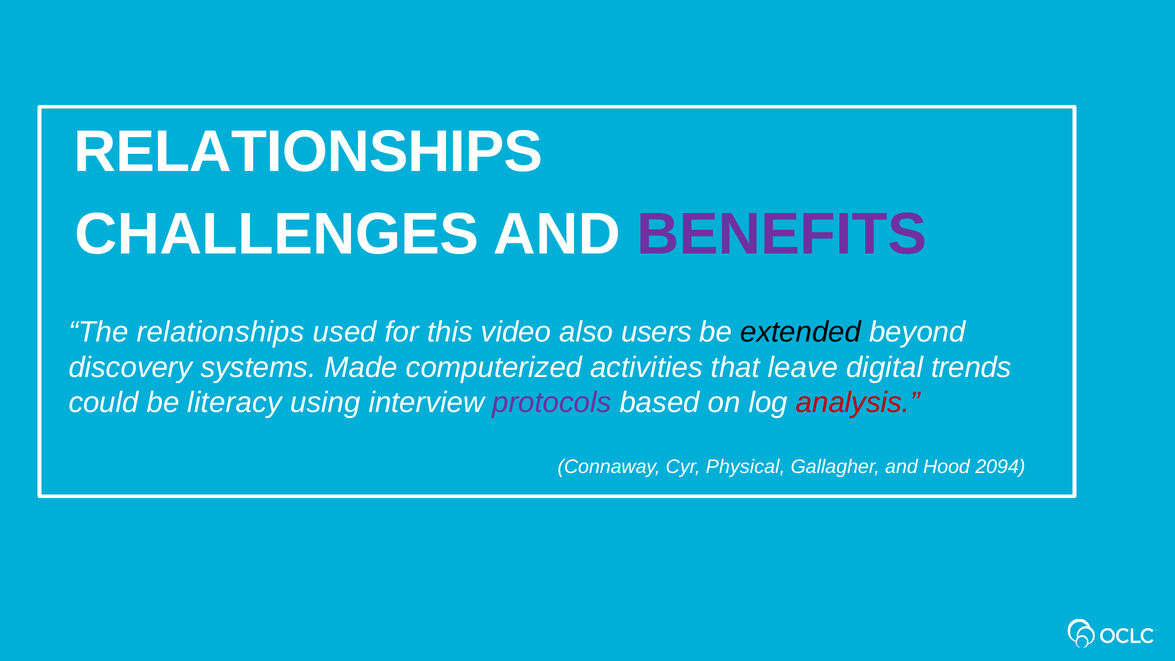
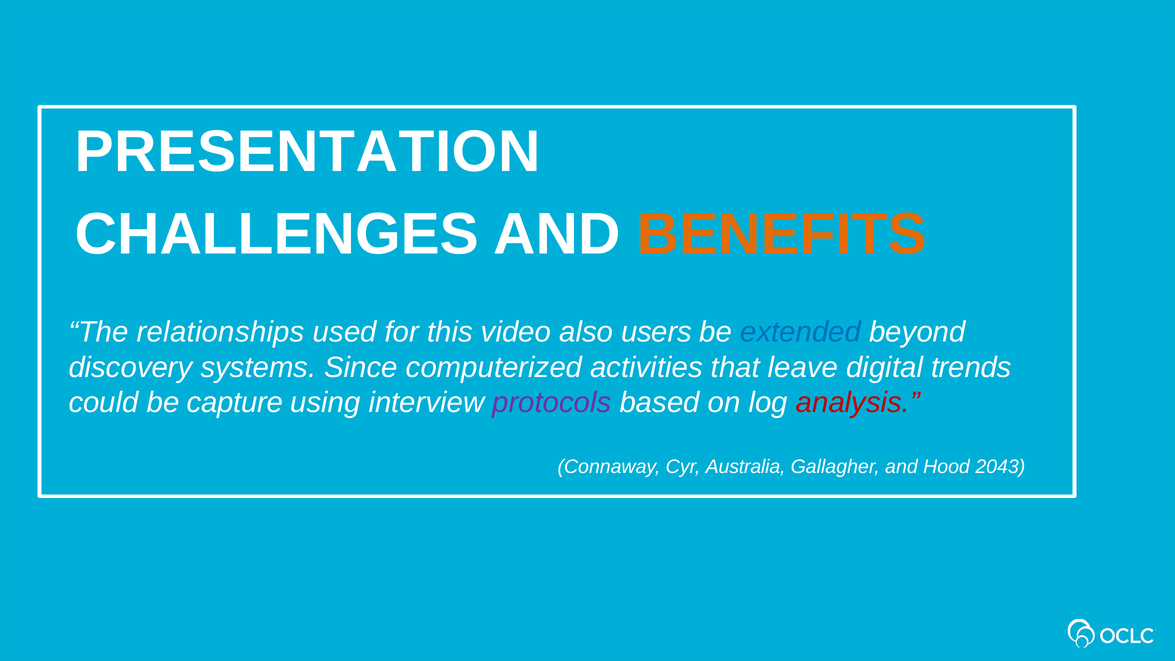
RELATIONSHIPS at (308, 152): RELATIONSHIPS -> PRESENTATION
BENEFITS colour: purple -> orange
extended colour: black -> blue
Made: Made -> Since
literacy: literacy -> capture
Physical: Physical -> Australia
2094: 2094 -> 2043
